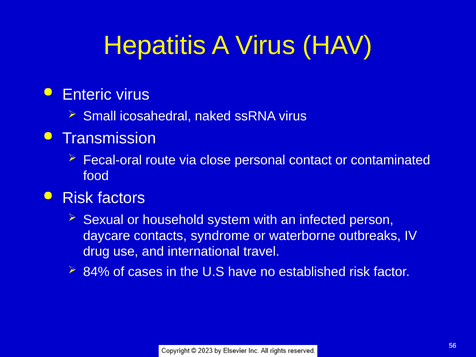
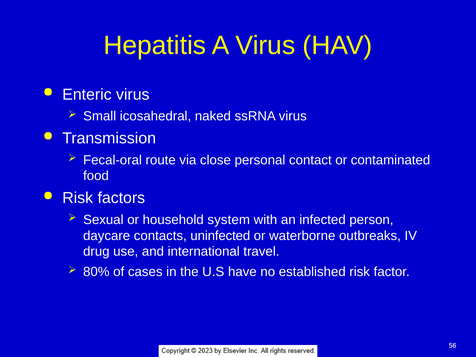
syndrome: syndrome -> uninfected
84%: 84% -> 80%
